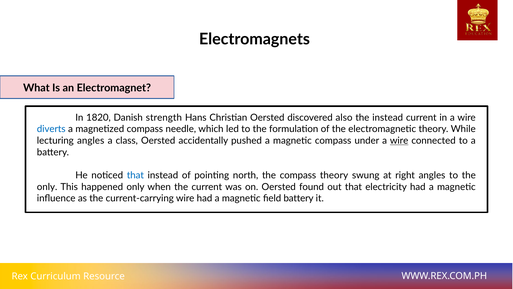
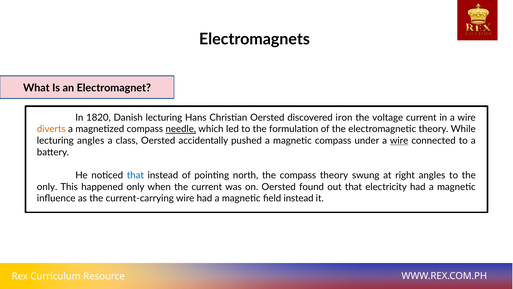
Danish strength: strength -> lecturing
also: also -> iron
the instead: instead -> voltage
diverts colour: blue -> orange
needle underline: none -> present
field battery: battery -> instead
